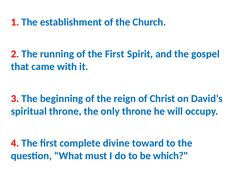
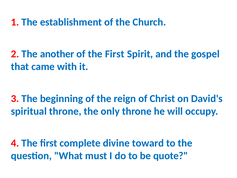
running: running -> another
which: which -> quote
